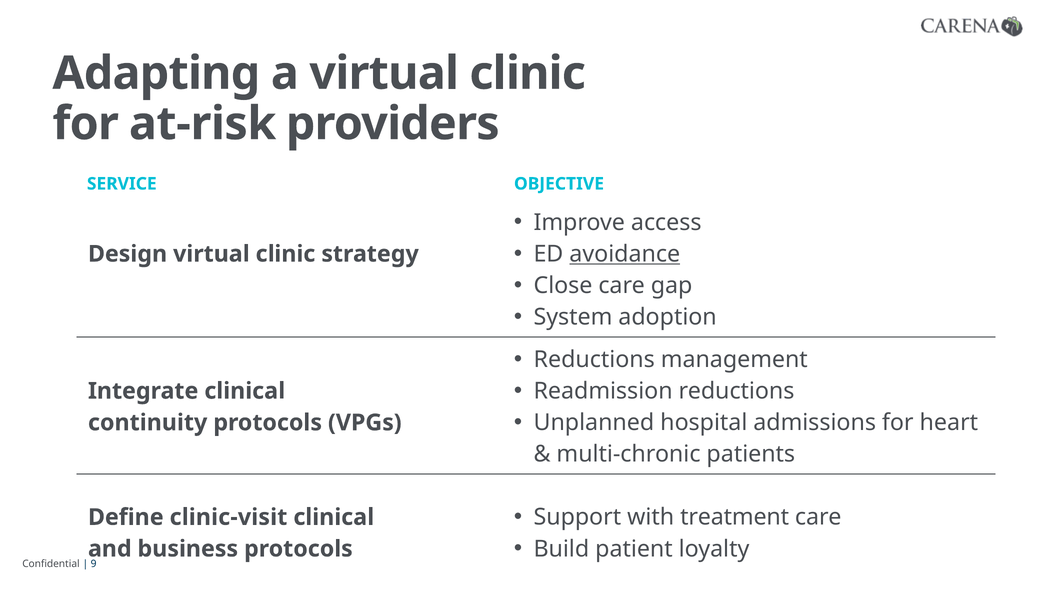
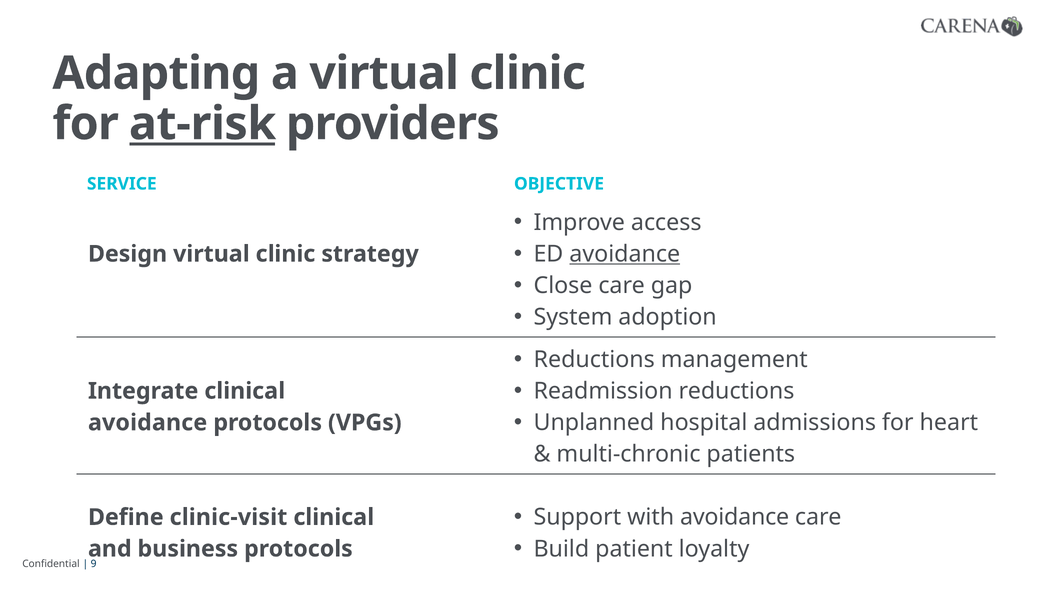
at-risk underline: none -> present
continuity at (148, 422): continuity -> avoidance
with treatment: treatment -> avoidance
